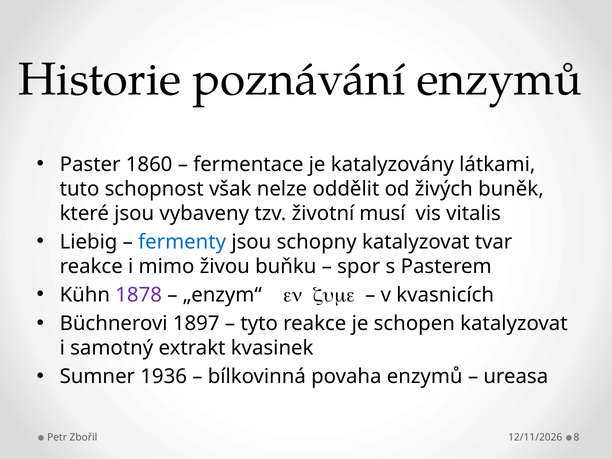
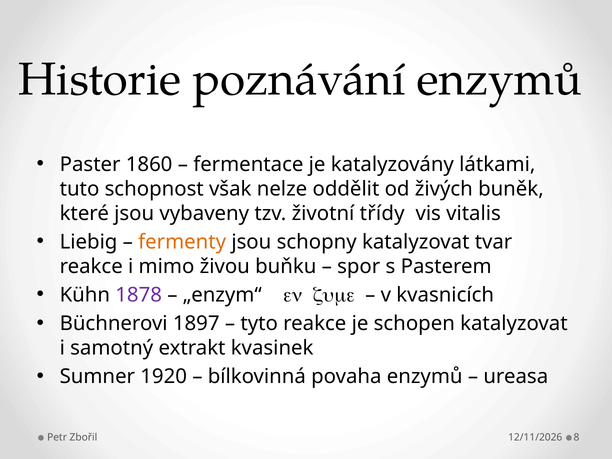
musí: musí -> třídy
fermenty colour: blue -> orange
1936: 1936 -> 1920
